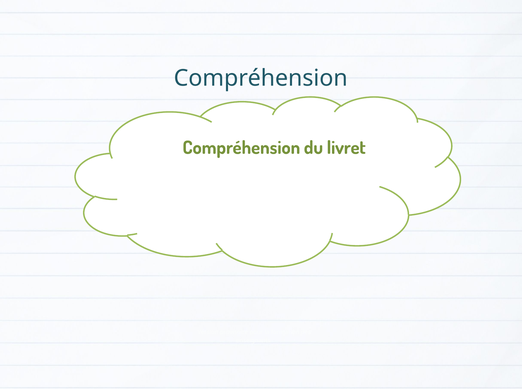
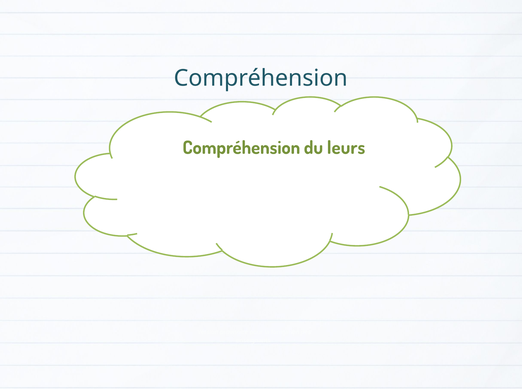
livret: livret -> leurs
